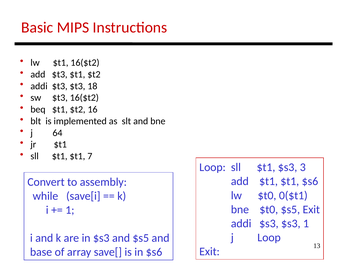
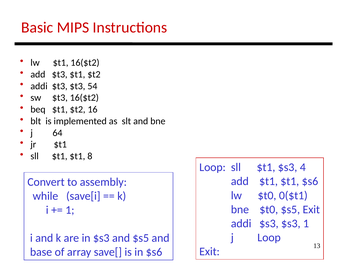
18: 18 -> 54
7: 7 -> 8
3: 3 -> 4
